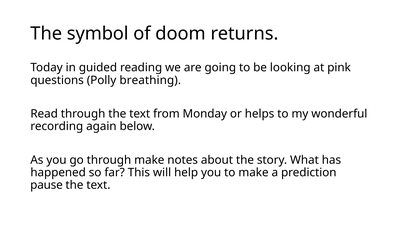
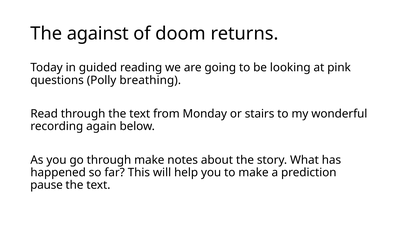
symbol: symbol -> against
helps: helps -> stairs
